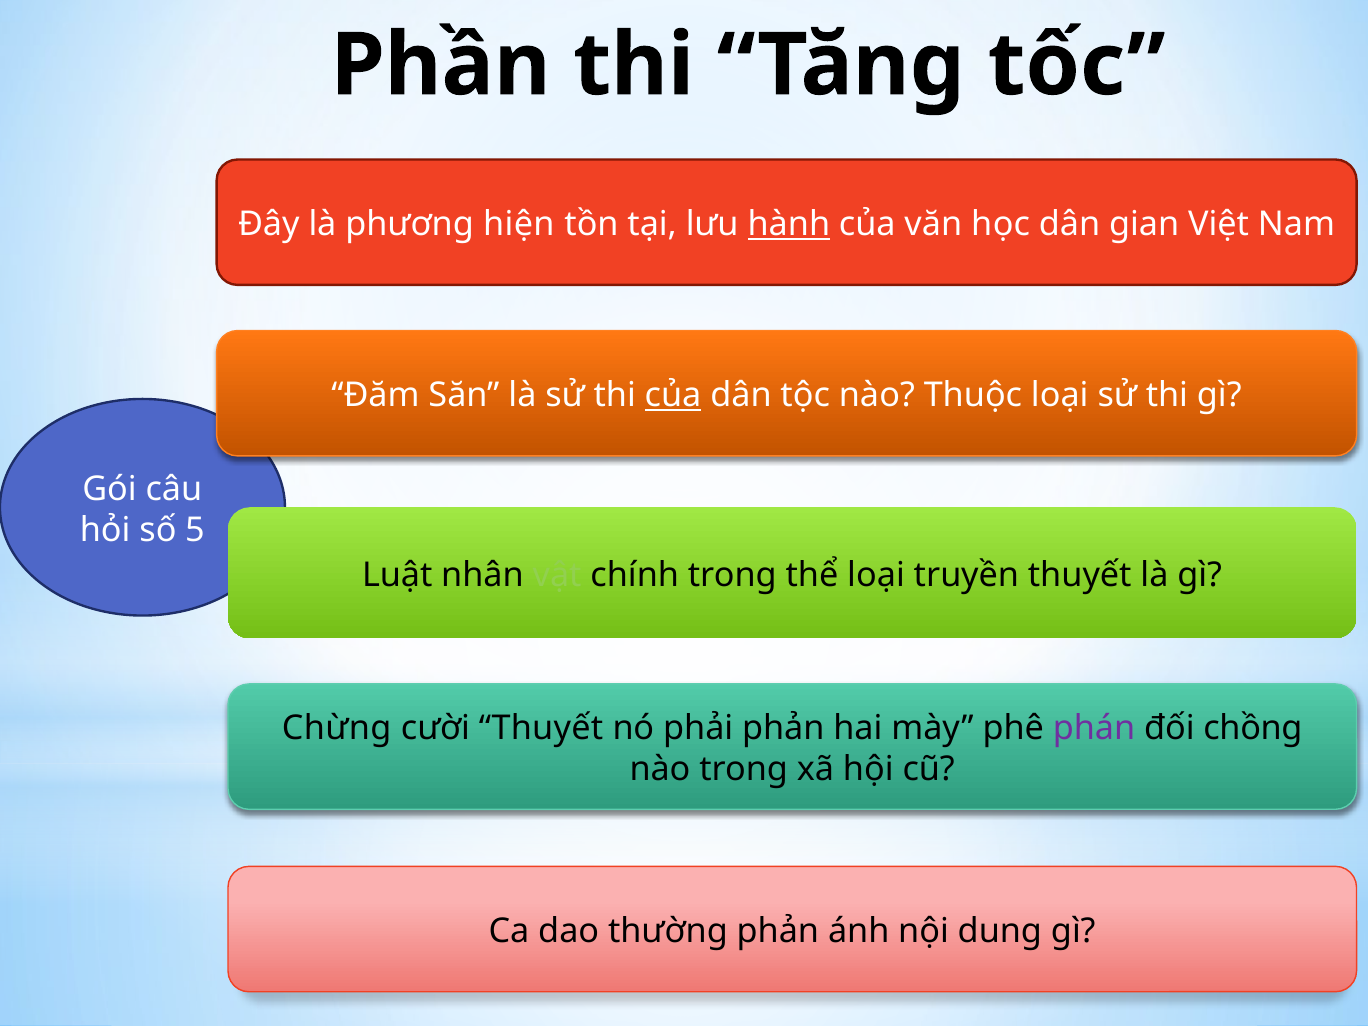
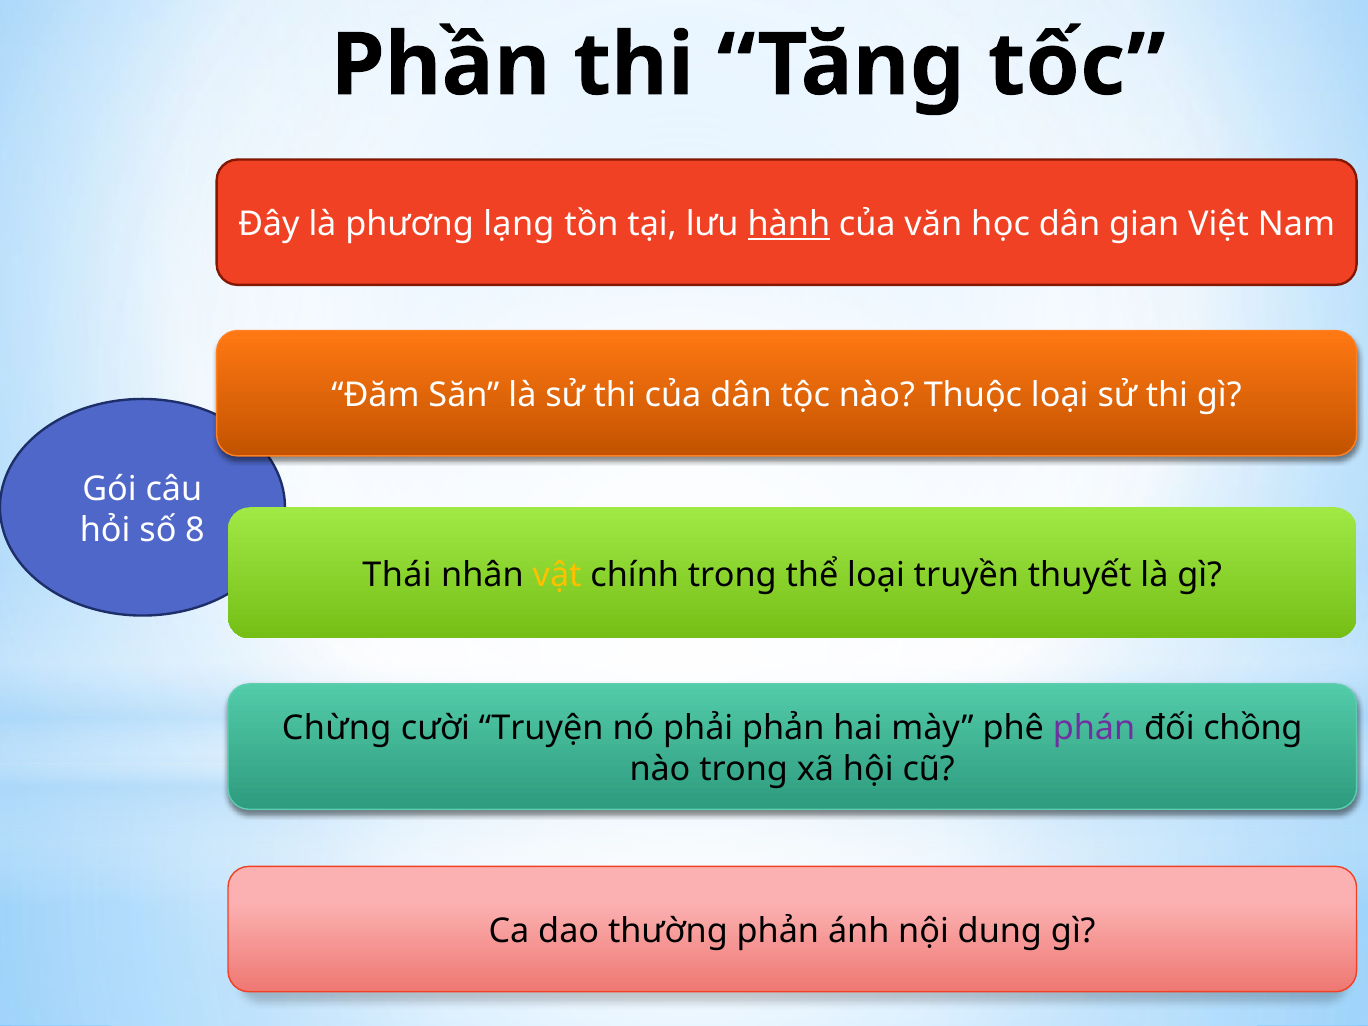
hiện: hiện -> lạng
của at (673, 396) underline: present -> none
5: 5 -> 8
Luật: Luật -> Thái
vật colour: light green -> yellow
cười Thuyết: Thuyết -> Truyện
